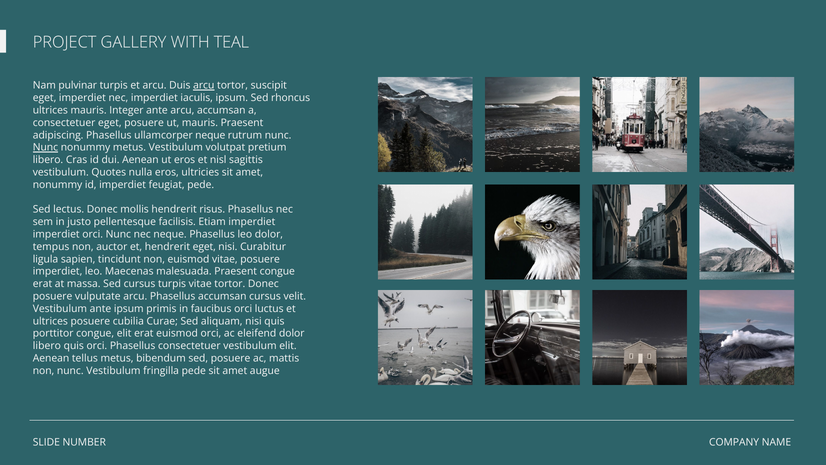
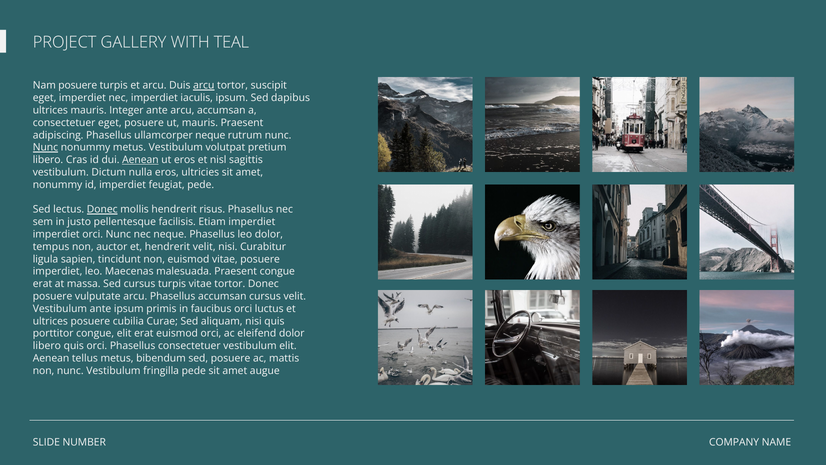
Nam pulvinar: pulvinar -> posuere
rhoncus: rhoncus -> dapibus
Aenean at (140, 160) underline: none -> present
Quotes: Quotes -> Dictum
Donec at (102, 209) underline: none -> present
hendrerit eget: eget -> velit
